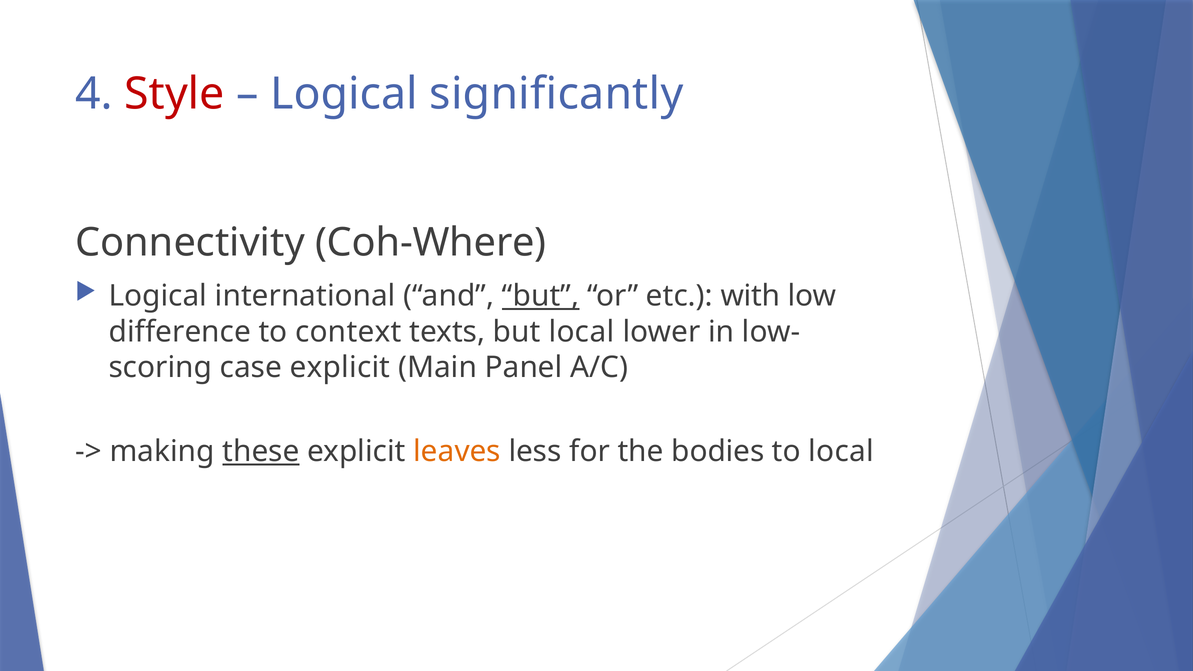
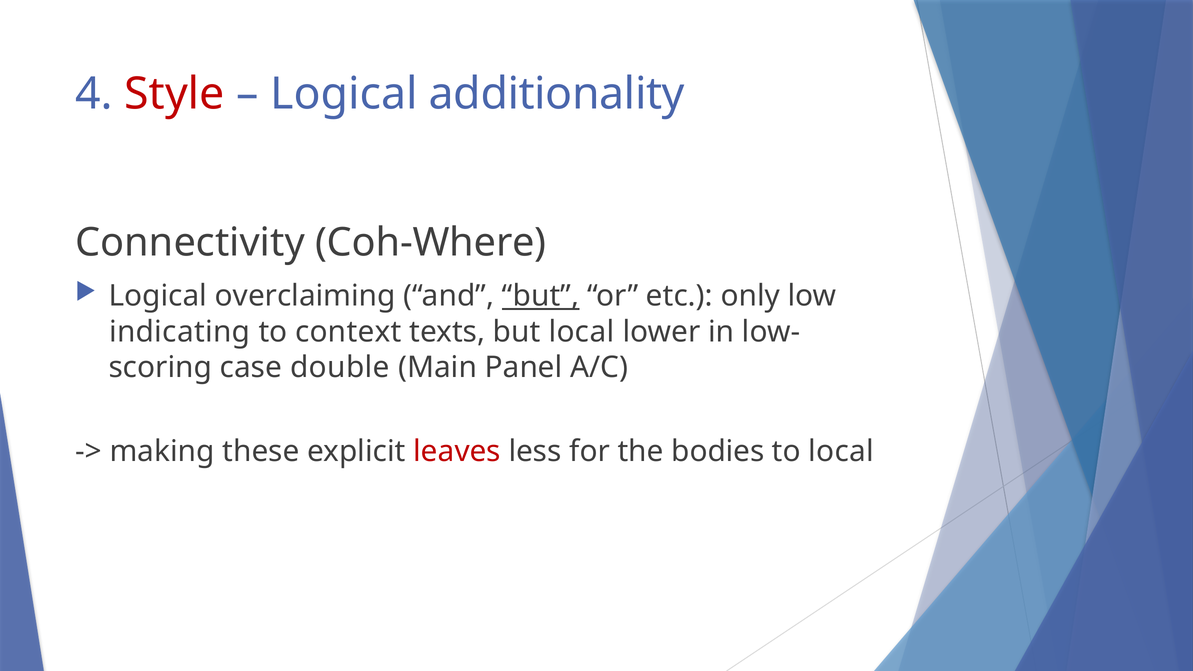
significantly: significantly -> additionality
international: international -> overclaiming
with: with -> only
difference: difference -> indicating
case explicit: explicit -> double
these underline: present -> none
leaves colour: orange -> red
